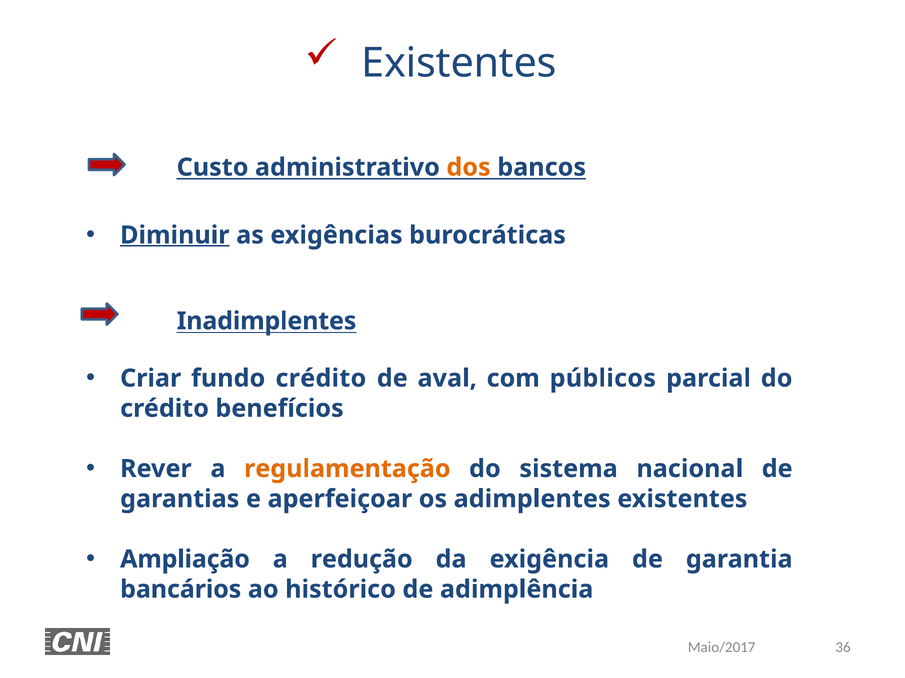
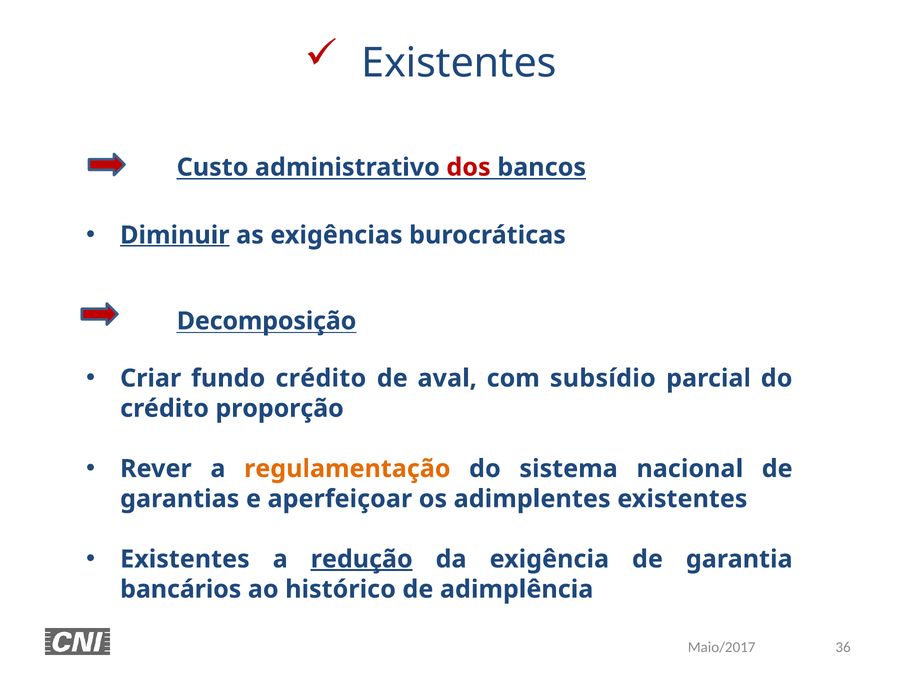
dos colour: orange -> red
Inadimplentes: Inadimplentes -> Decomposição
públicos: públicos -> subsídio
benefícios: benefícios -> proporção
Ampliação at (185, 560): Ampliação -> Existentes
redução underline: none -> present
